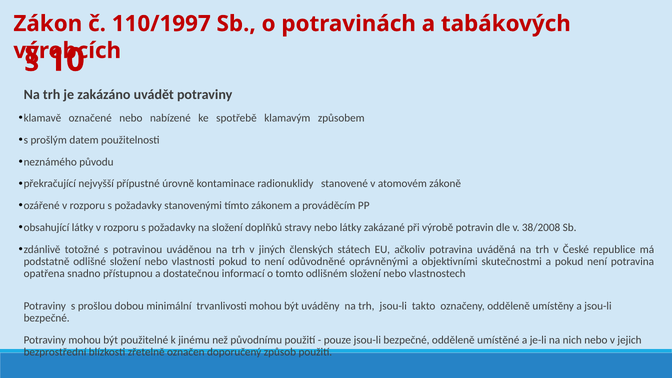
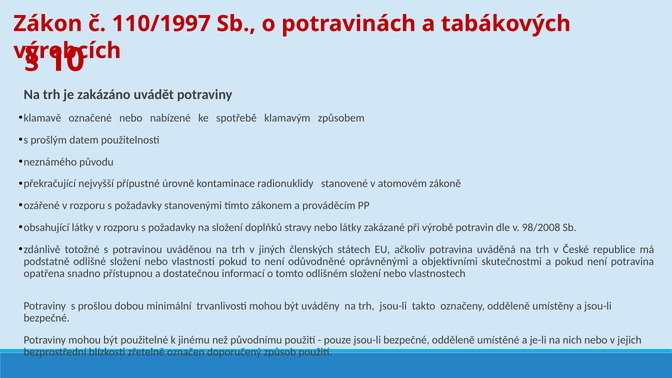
38/2008: 38/2008 -> 98/2008
